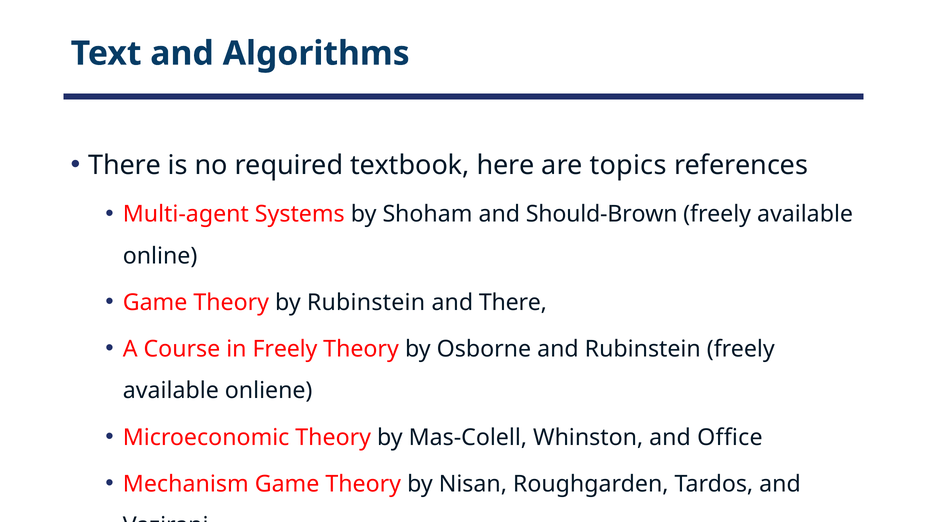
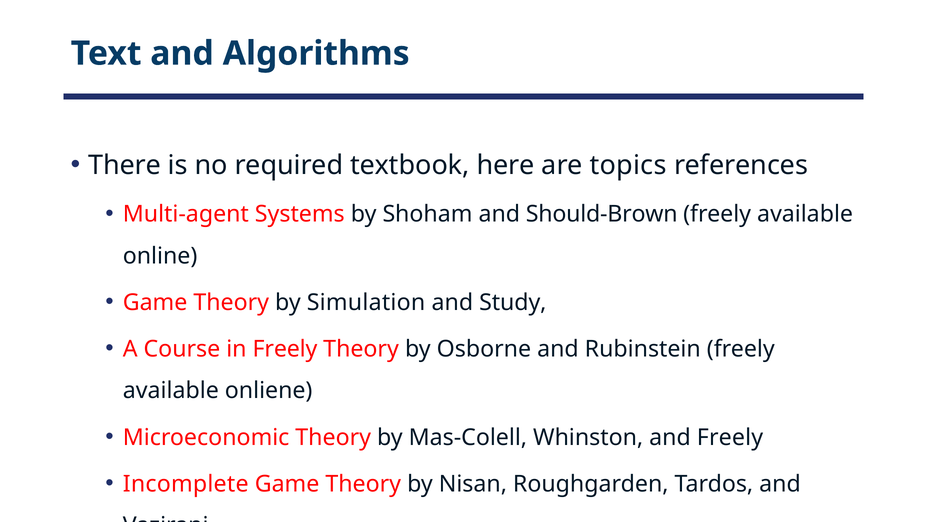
by Rubinstein: Rubinstein -> Simulation
and There: There -> Study
and Office: Office -> Freely
Mechanism: Mechanism -> Incomplete
